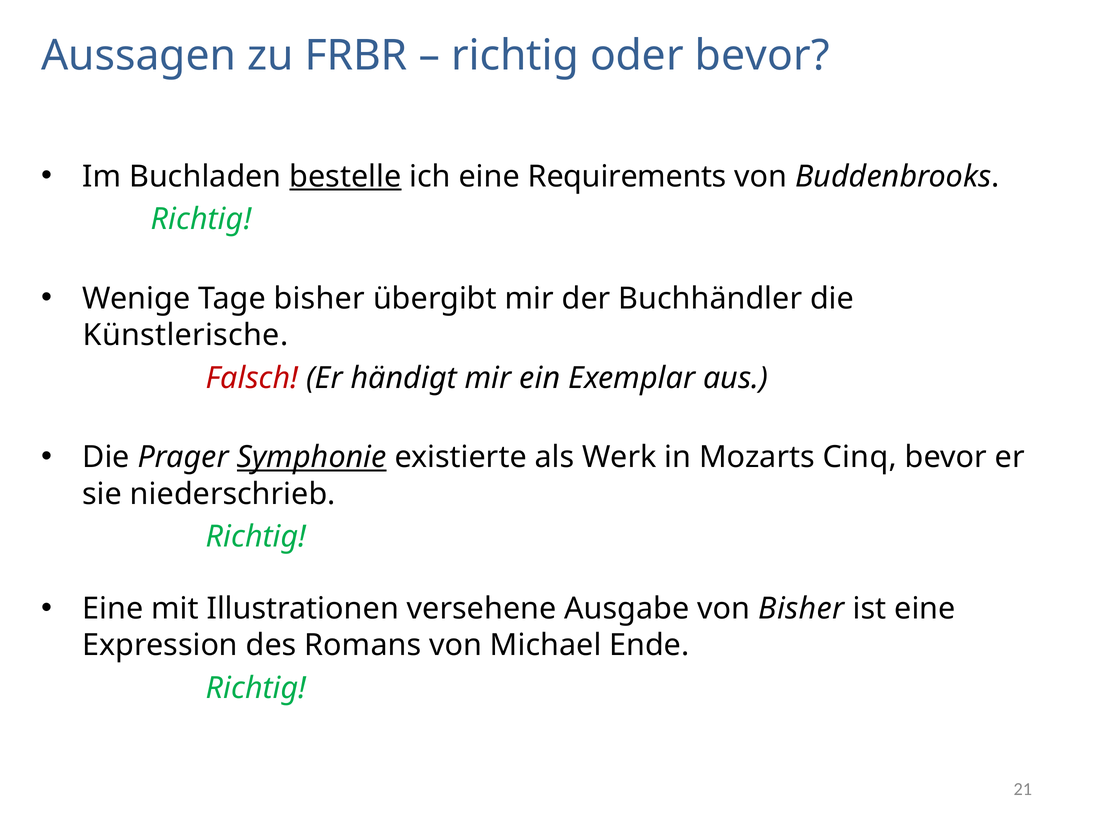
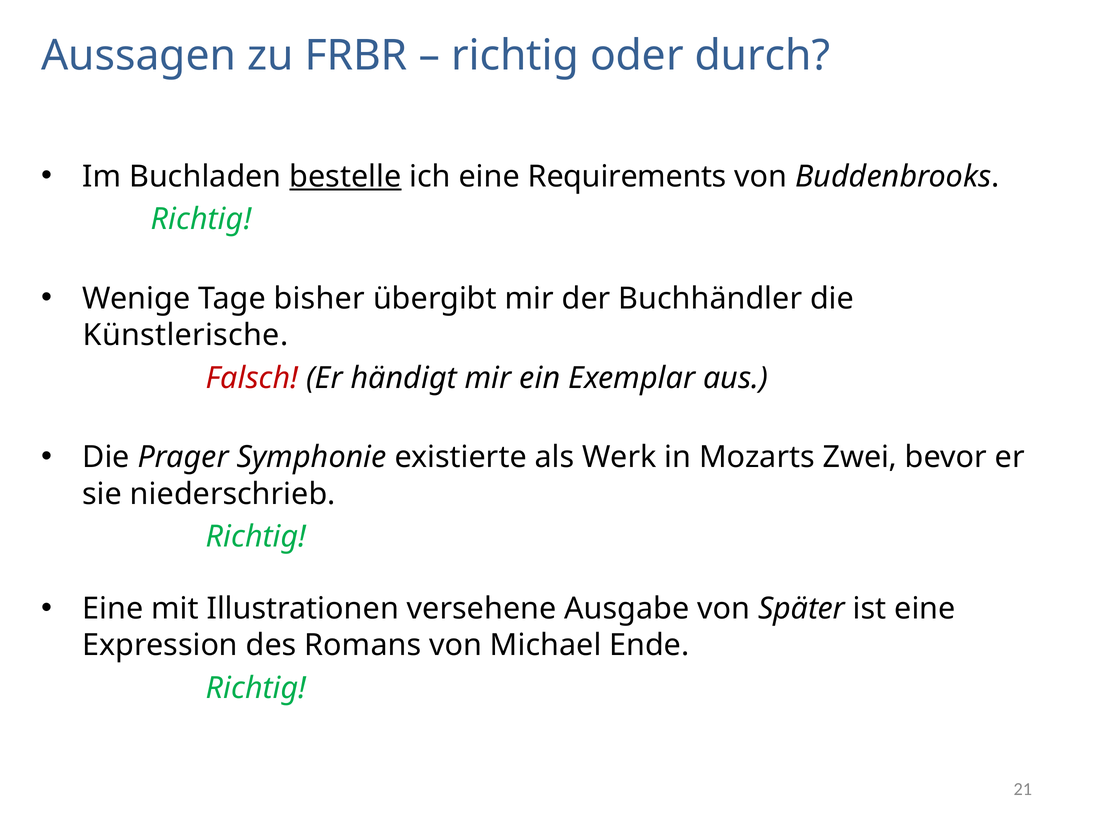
oder bevor: bevor -> durch
Symphonie underline: present -> none
Cinq: Cinq -> Zwei
von Bisher: Bisher -> Später
